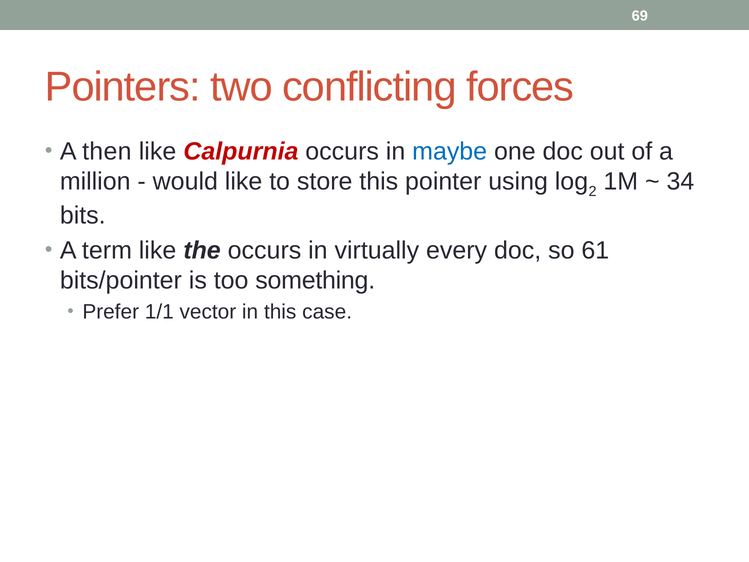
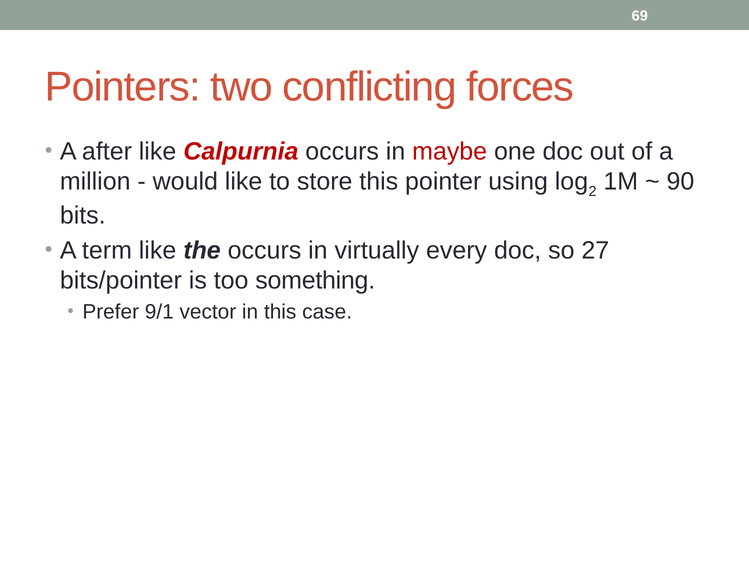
then: then -> after
maybe colour: blue -> red
34: 34 -> 90
61: 61 -> 27
1/1: 1/1 -> 9/1
